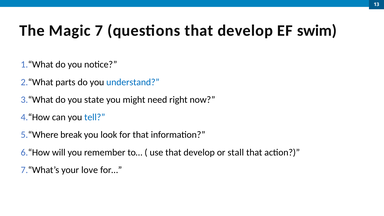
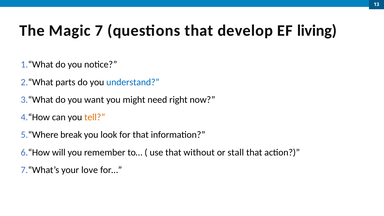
swim: swim -> living
state: state -> want
tell colour: blue -> orange
use that develop: develop -> without
